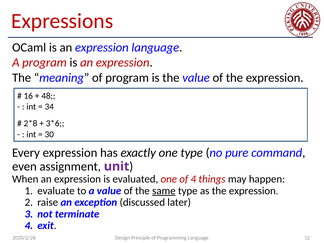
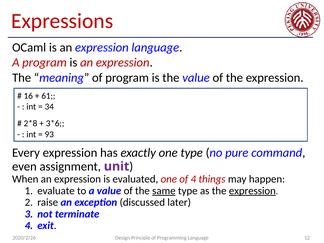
48: 48 -> 61
30: 30 -> 93
expression at (252, 191) underline: none -> present
